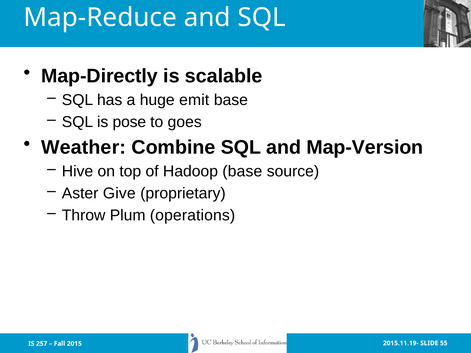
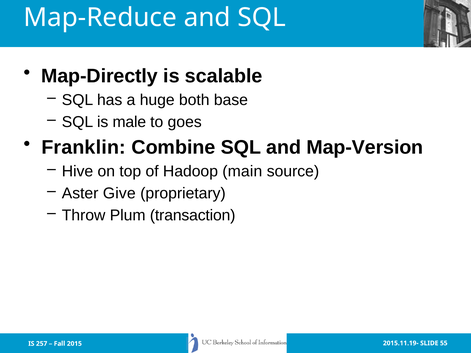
emit: emit -> both
pose: pose -> male
Weather: Weather -> Franklin
Hadoop base: base -> main
operations: operations -> transaction
